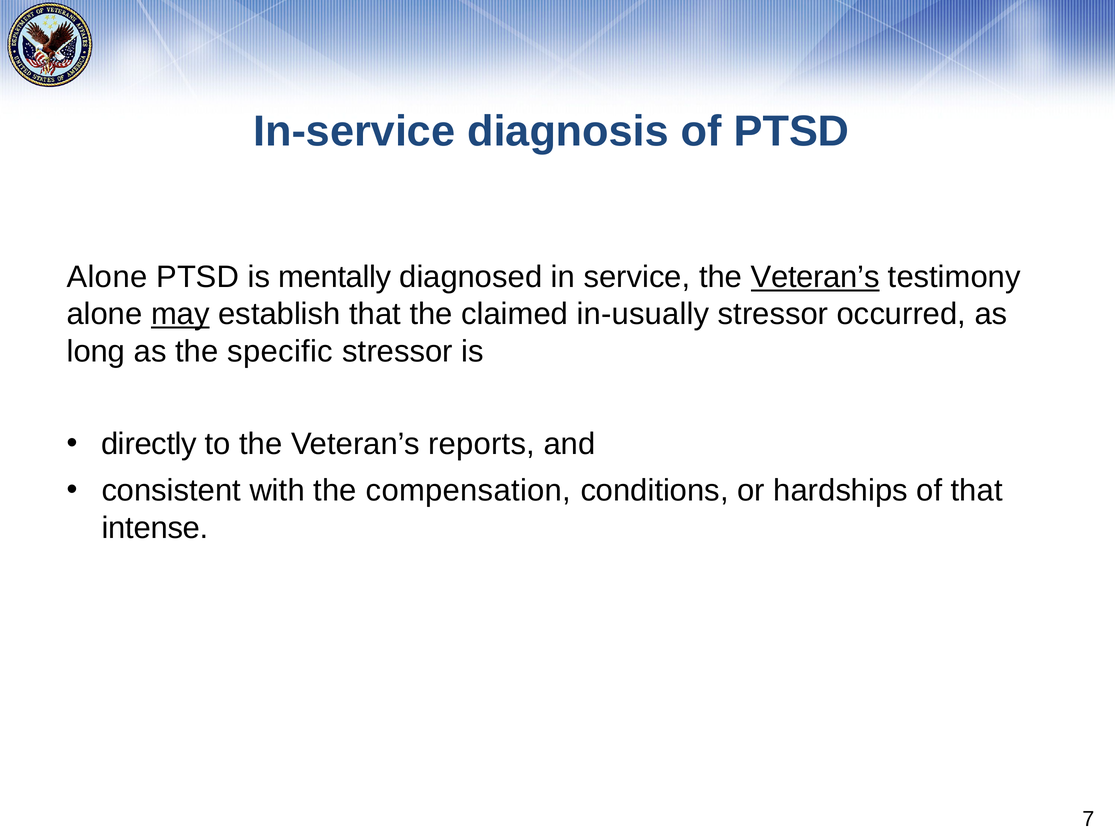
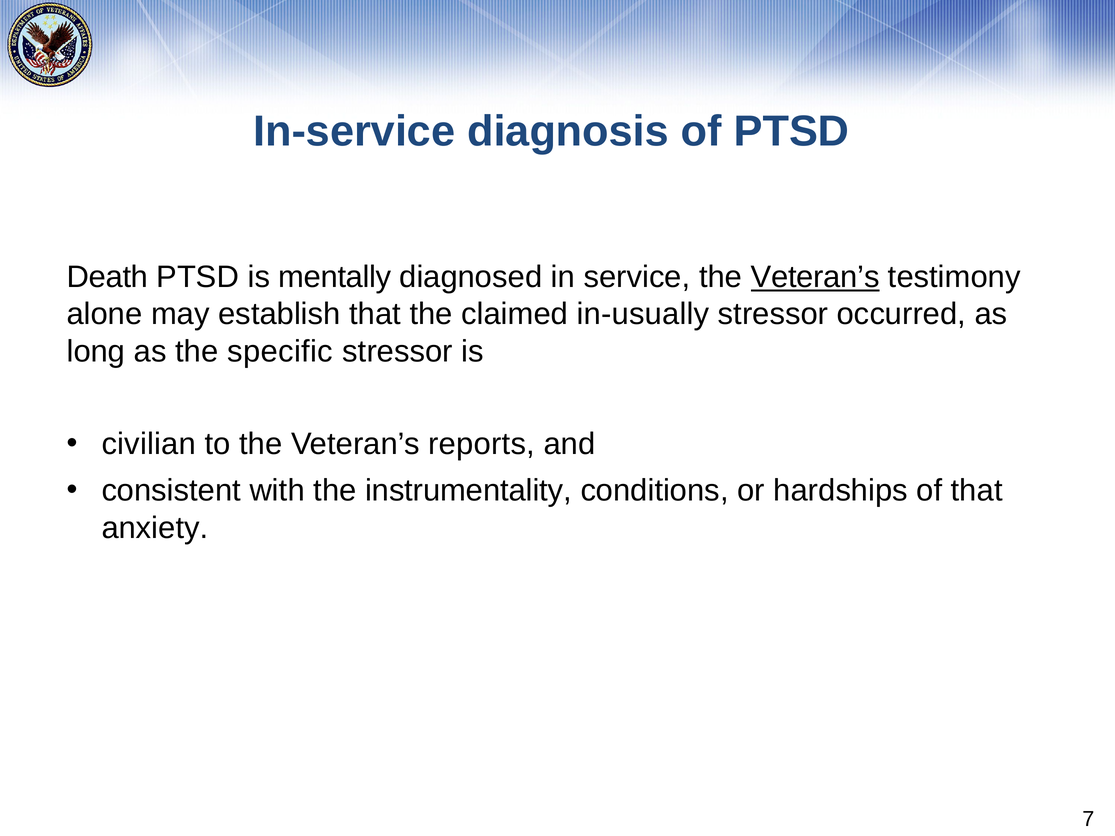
Alone at (107, 277): Alone -> Death
may underline: present -> none
directly: directly -> civilian
compensation: compensation -> instrumentality
intense: intense -> anxiety
